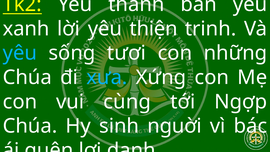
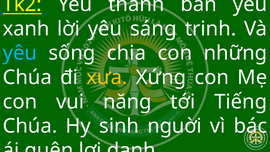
thiện: thiện -> sáng
tươi: tươi -> chia
xưa colour: light blue -> yellow
cùng: cùng -> năng
Ngợp: Ngợp -> Tiếng
